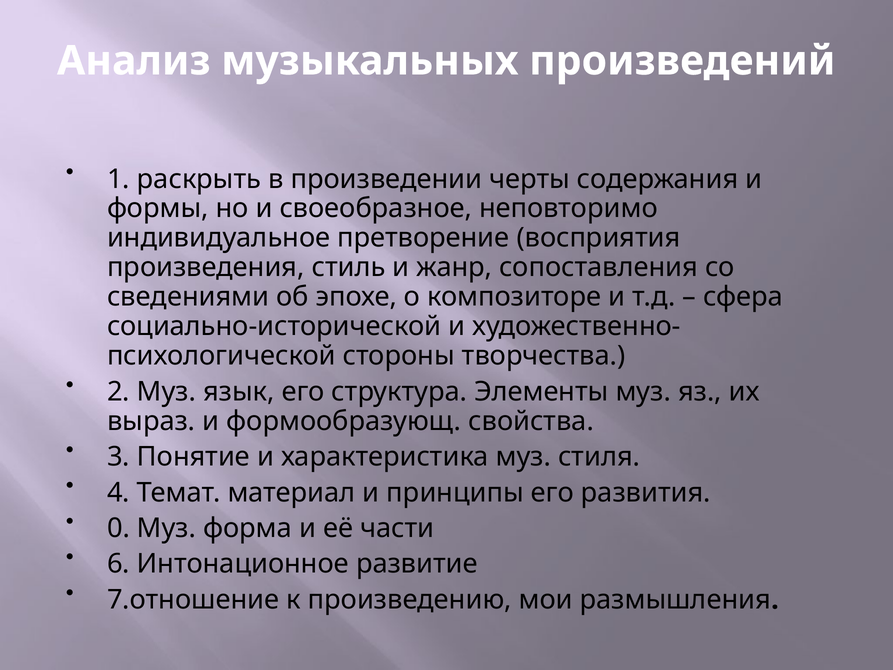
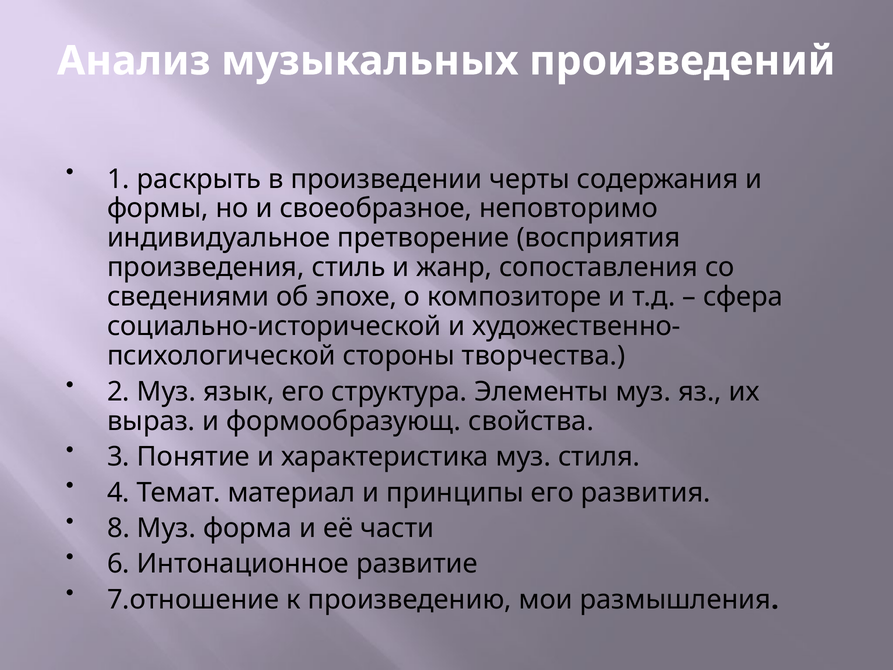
0: 0 -> 8
